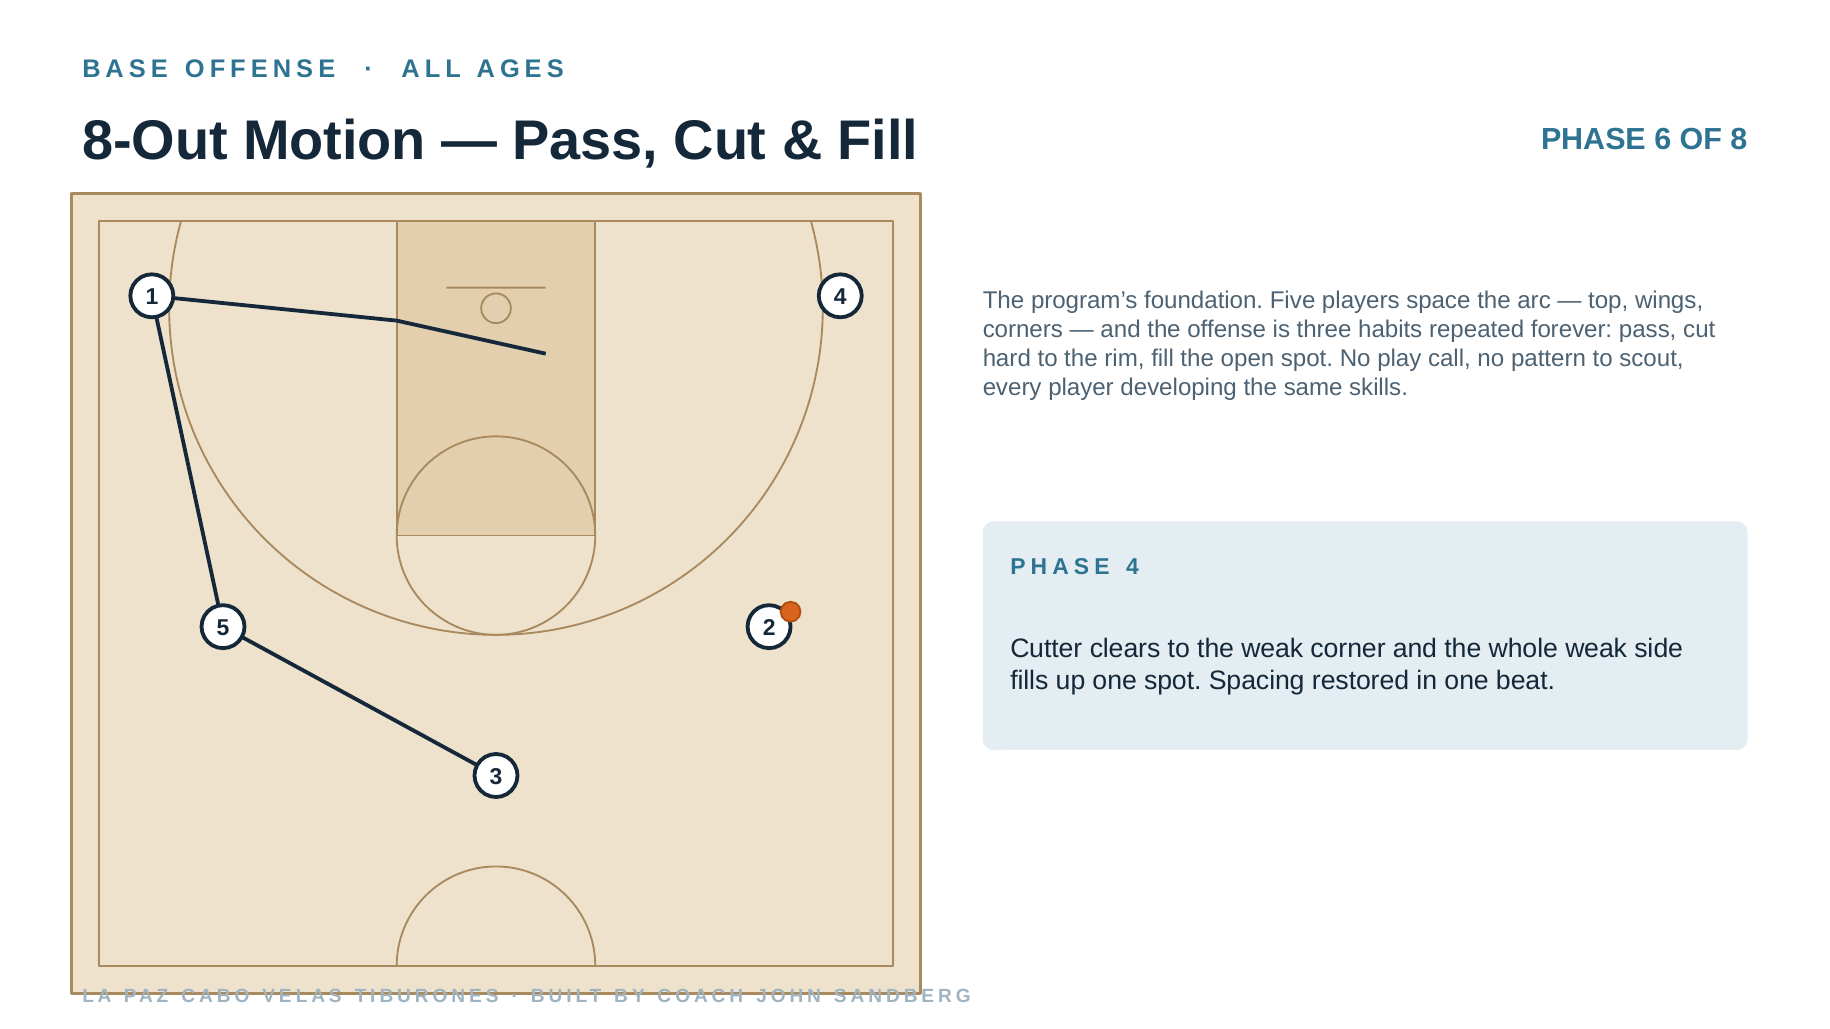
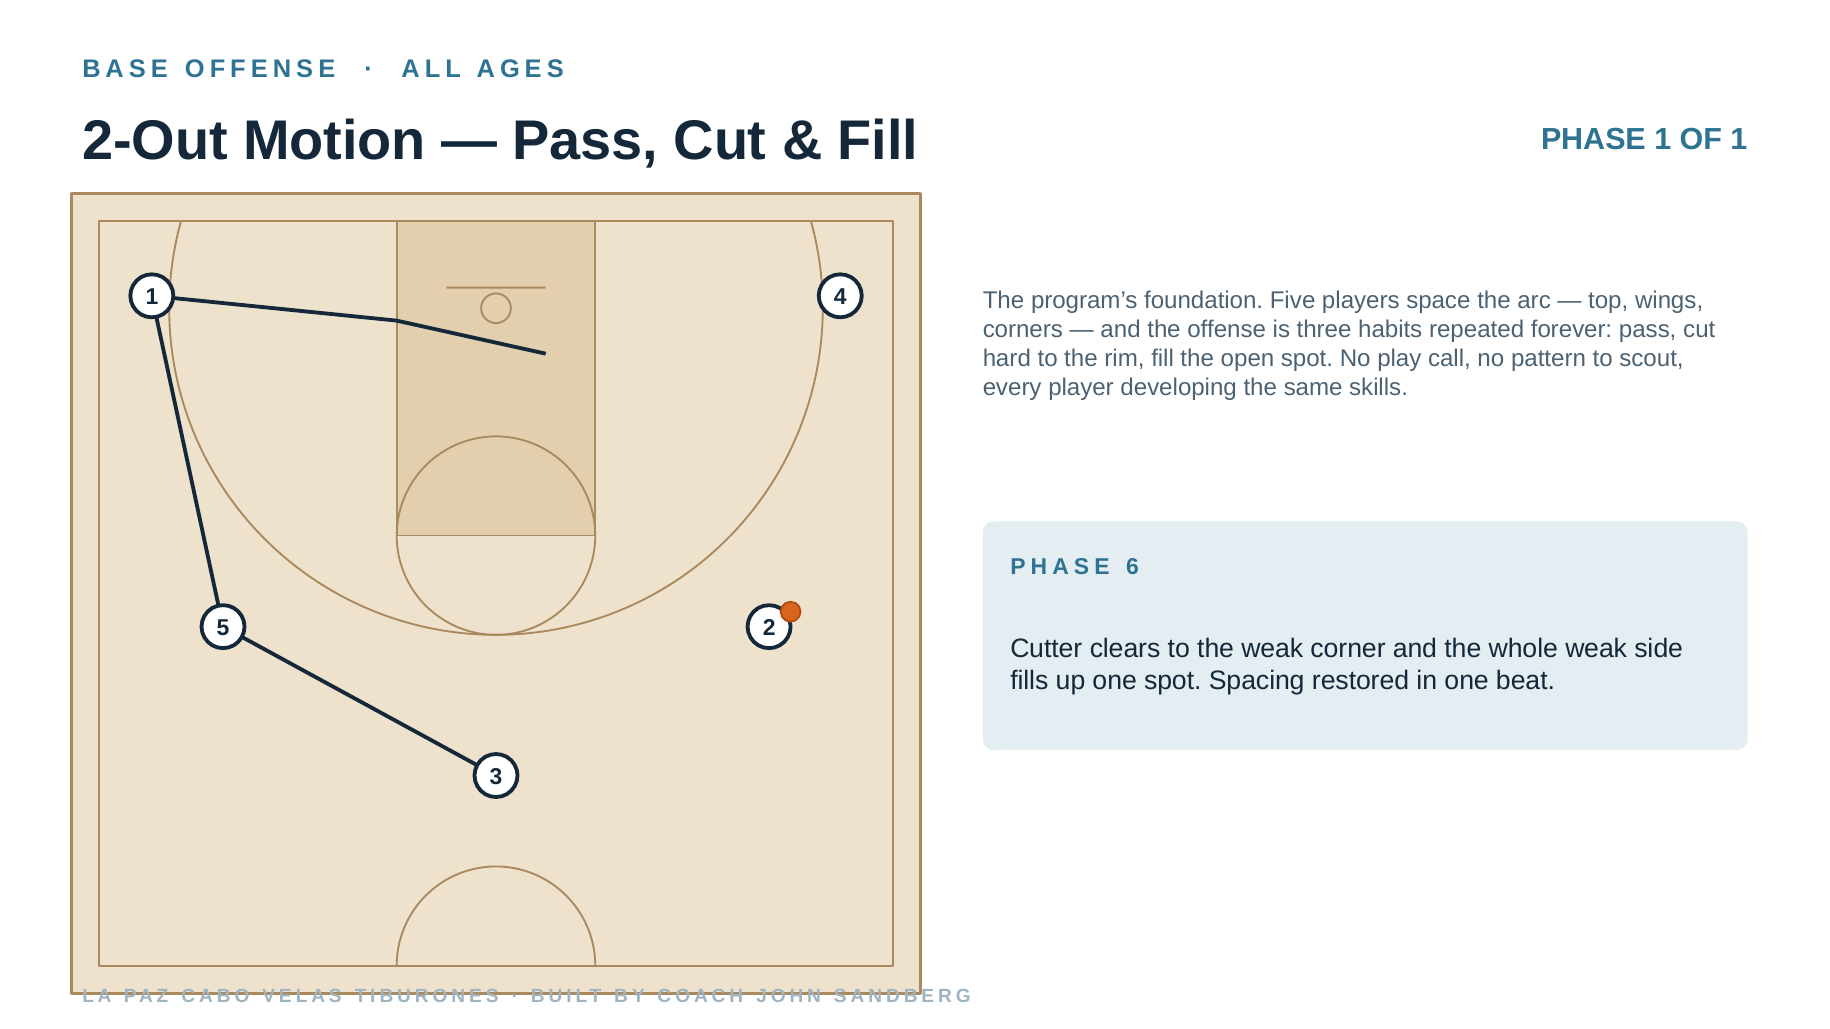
8-Out: 8-Out -> 2-Out
PHASE 6: 6 -> 1
OF 8: 8 -> 1
PHASE 4: 4 -> 6
